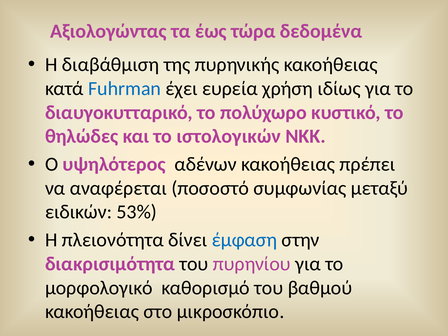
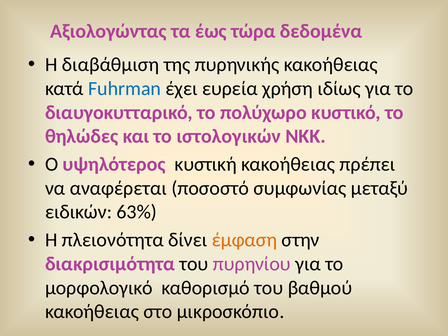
αδένων: αδένων -> κυστική
53%: 53% -> 63%
έμφαση colour: blue -> orange
